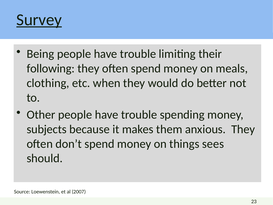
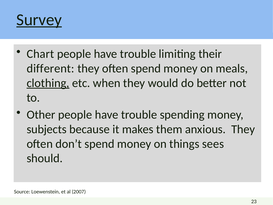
Being: Being -> Chart
following: following -> different
clothing underline: none -> present
